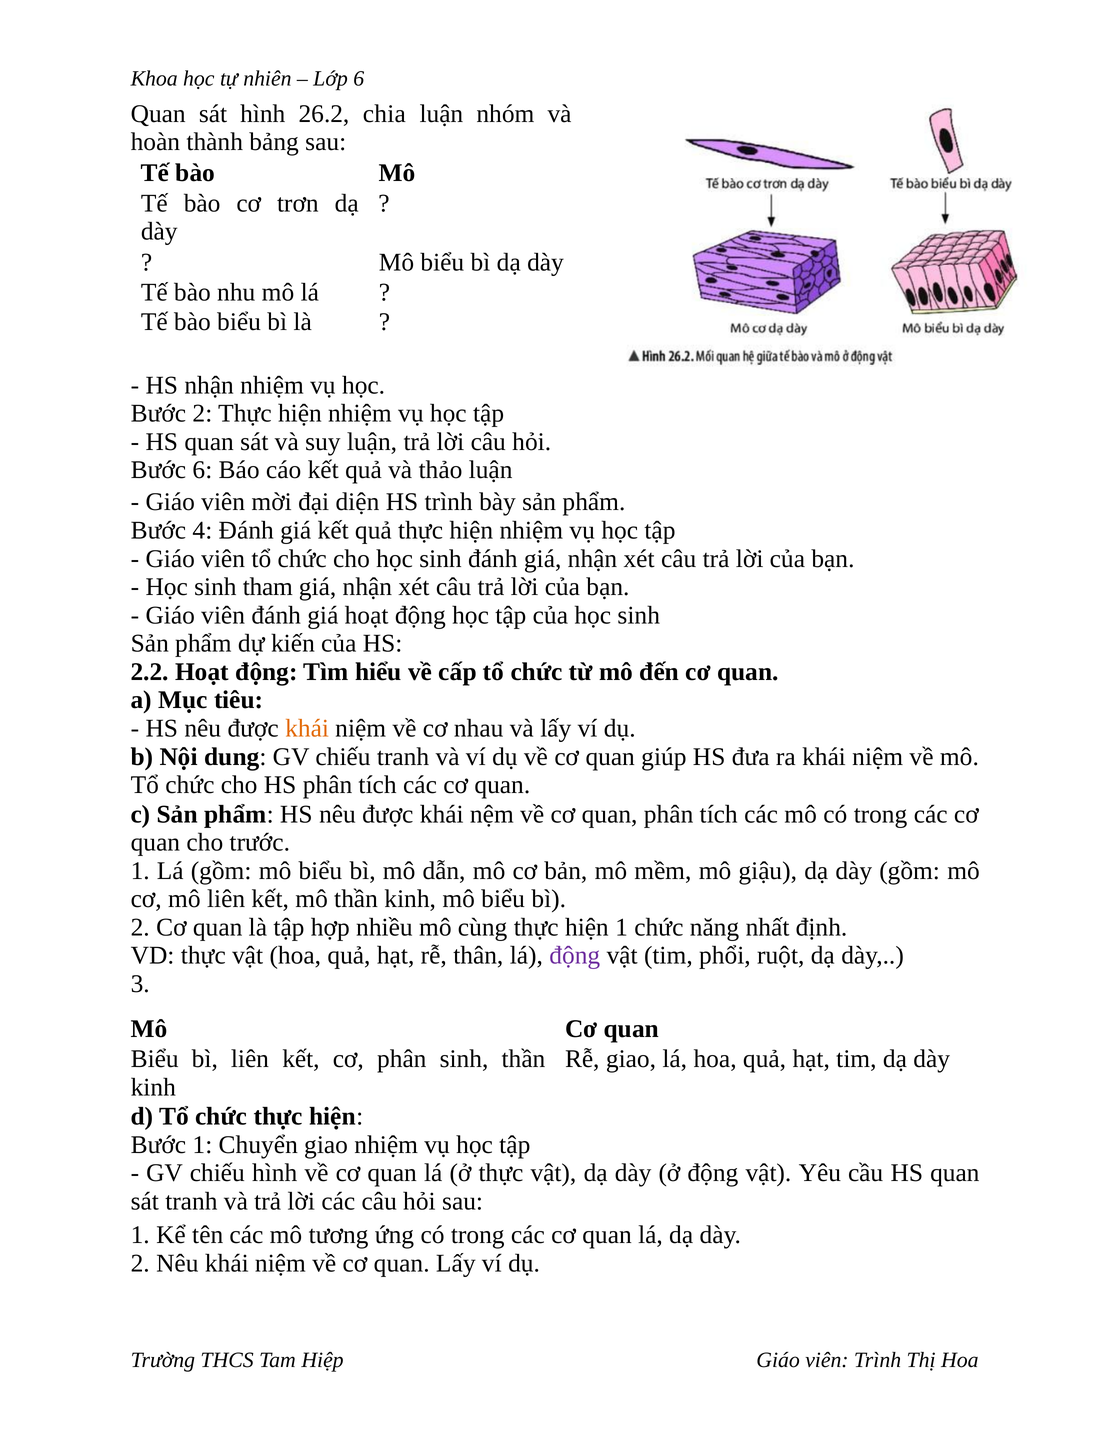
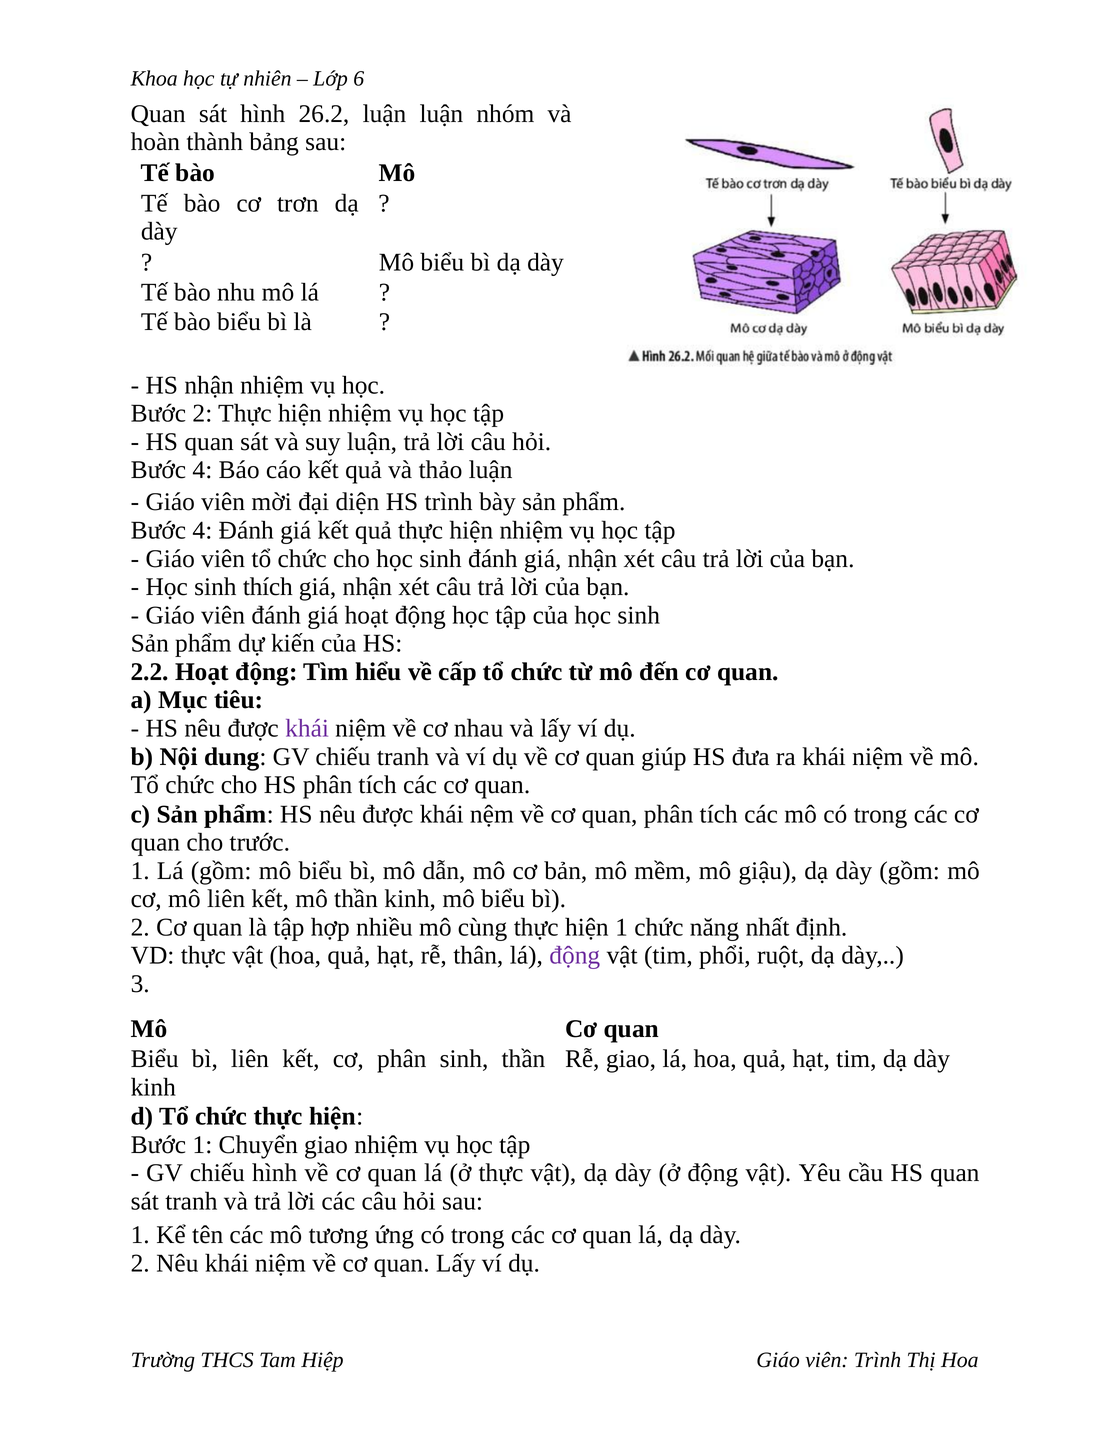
26.2 chia: chia -> luận
6 at (202, 470): 6 -> 4
tham: tham -> thích
khái at (307, 729) colour: orange -> purple
